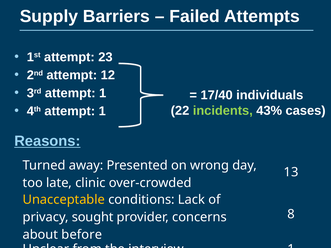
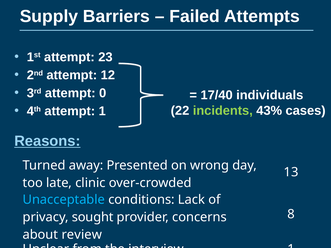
3rd attempt 1: 1 -> 0
Unacceptable colour: yellow -> light blue
before: before -> review
